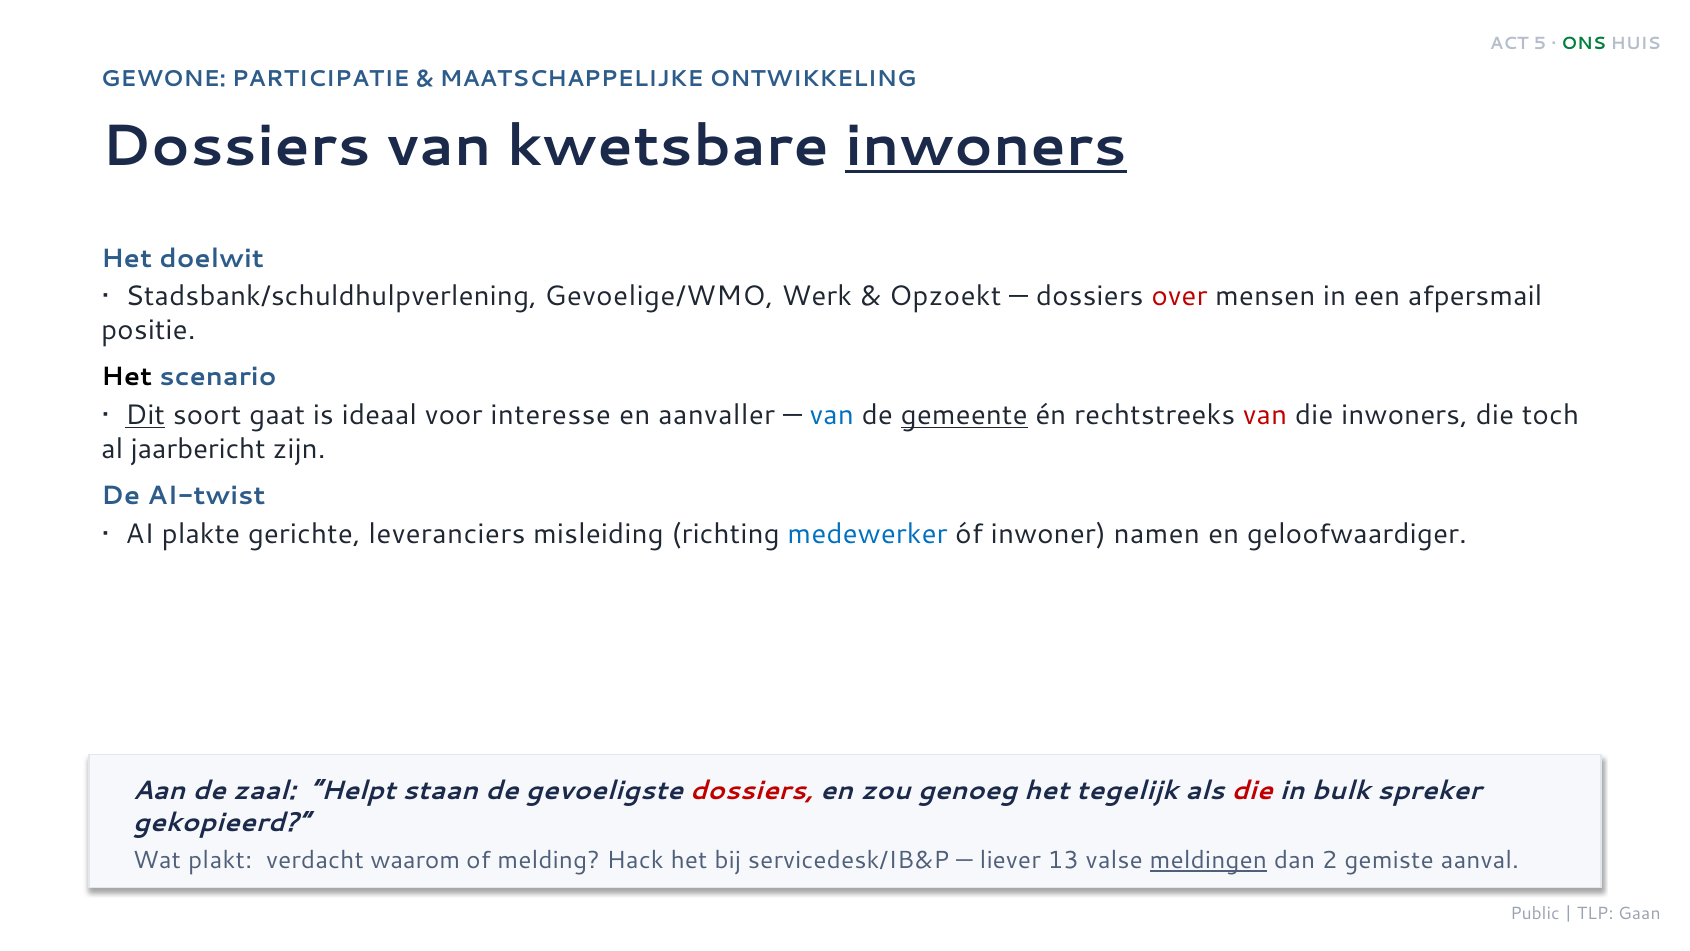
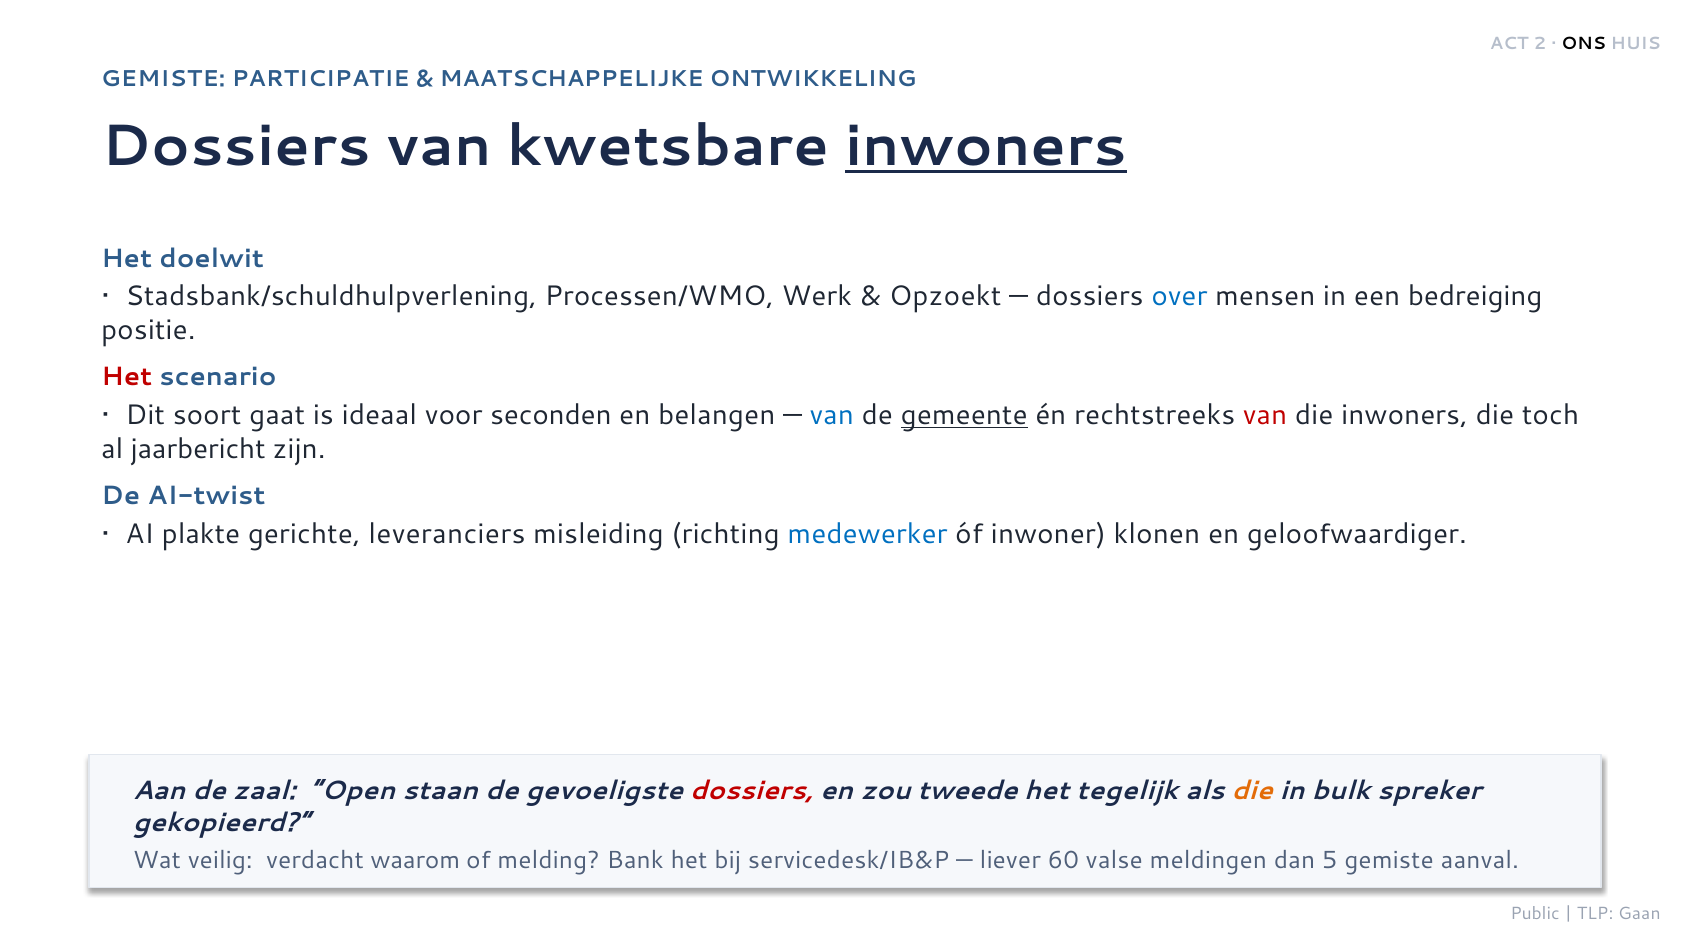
5: 5 -> 2
ONS colour: green -> black
GEWONE at (163, 79): GEWONE -> GEMISTE
Gevoelige/WMO: Gevoelige/WMO -> Processen/WMO
over colour: red -> blue
afpersmail: afpersmail -> bedreiging
Het at (127, 377) colour: black -> red
Dit underline: present -> none
interesse: interesse -> seconden
aanvaller: aanvaller -> belangen
namen: namen -> klonen
Helpt: Helpt -> Open
genoeg: genoeg -> tweede
die at (1252, 791) colour: red -> orange
plakt: plakt -> veilig
Hack: Hack -> Bank
13: 13 -> 60
meldingen underline: present -> none
2: 2 -> 5
